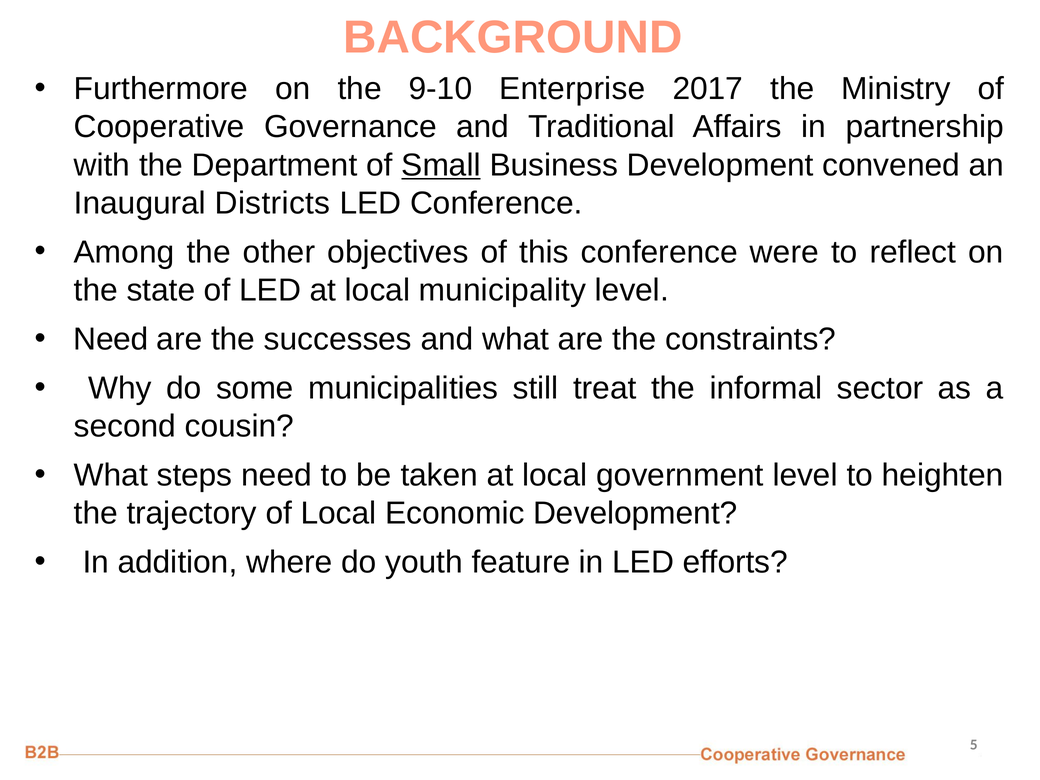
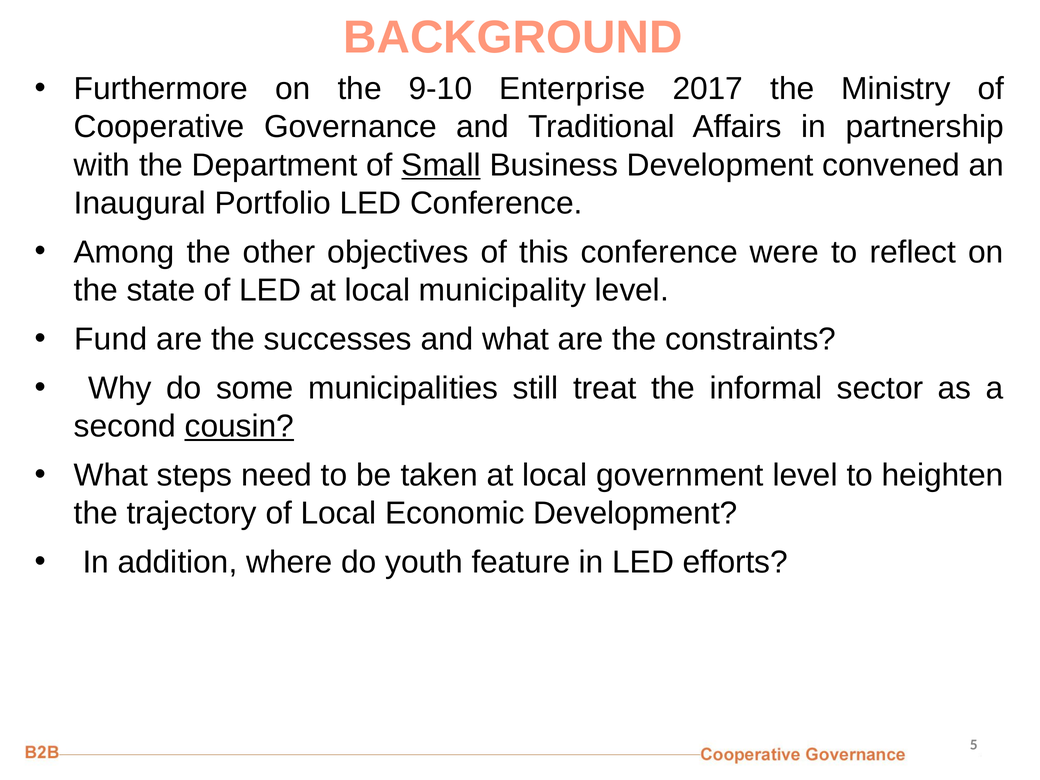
Districts: Districts -> Portfolio
Need at (111, 339): Need -> Fund
cousin underline: none -> present
